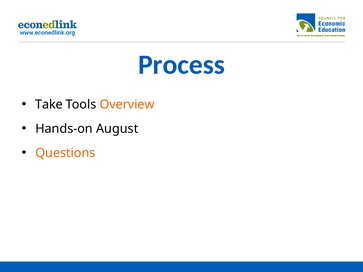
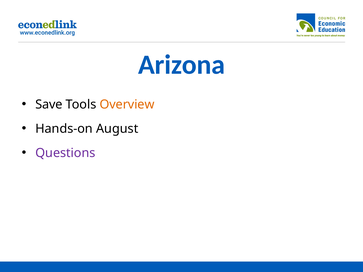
Process: Process -> Arizona
Take: Take -> Save
Questions colour: orange -> purple
